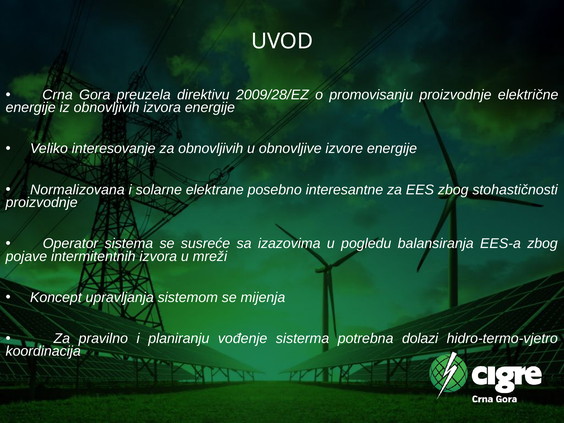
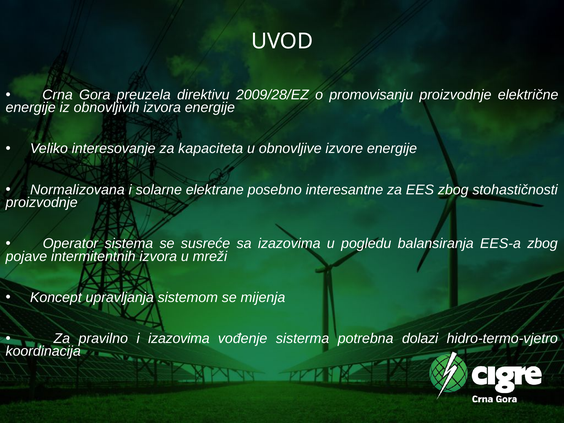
za obnovljivih: obnovljivih -> kapaciteta
i planiranju: planiranju -> izazovima
